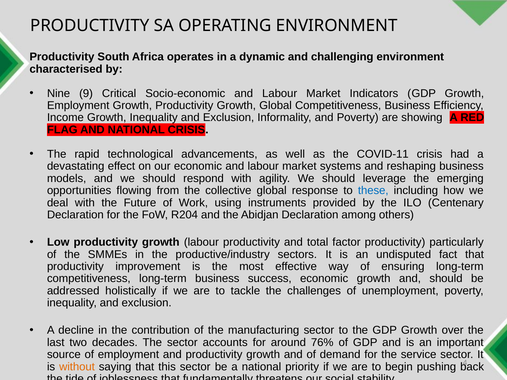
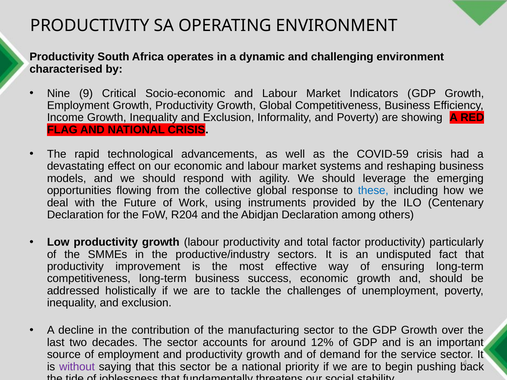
COVID-11: COVID-11 -> COVID-59
76%: 76% -> 12%
without colour: orange -> purple
